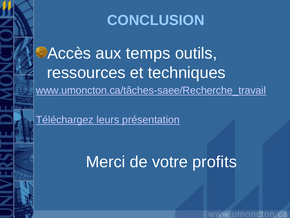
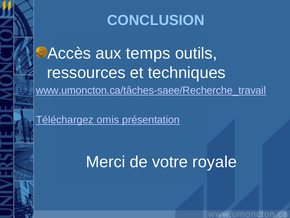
leurs: leurs -> omis
profits: profits -> royale
